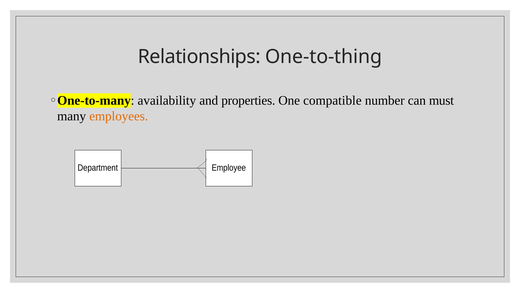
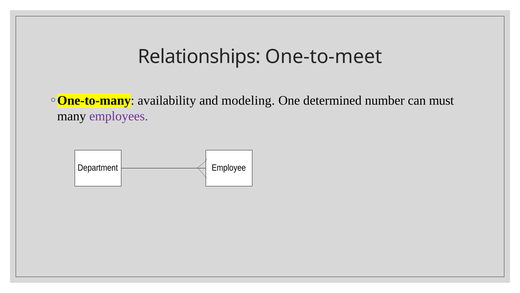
One-to-thing: One-to-thing -> One-to-meet
properties: properties -> modeling
compatible: compatible -> determined
employees colour: orange -> purple
